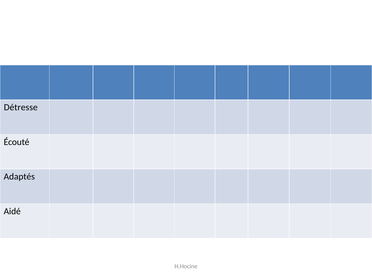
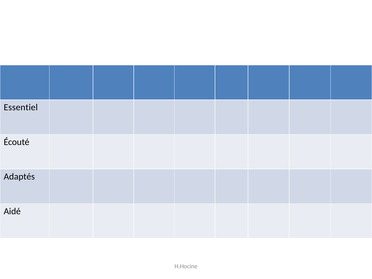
Détresse: Détresse -> Essentiel
